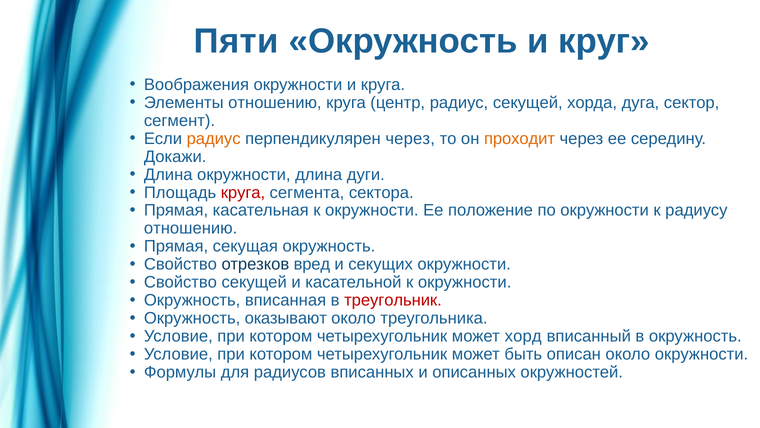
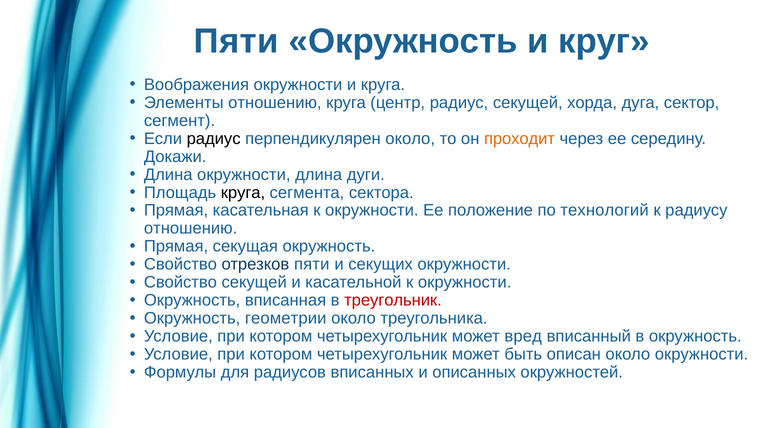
радиус at (214, 138) colour: orange -> black
перпендикулярен через: через -> около
круга at (243, 192) colour: red -> black
по окружности: окружности -> технологий
отрезков вред: вред -> пяти
оказывают: оказывают -> геометрии
хорд: хорд -> вред
